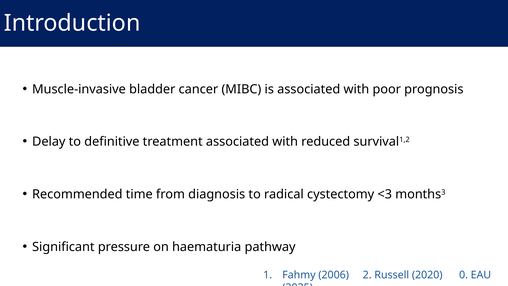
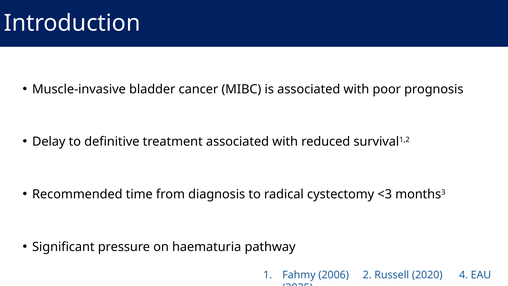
0: 0 -> 4
